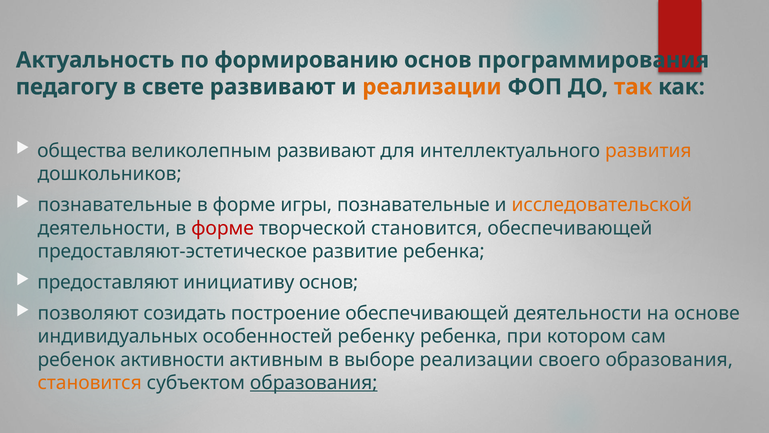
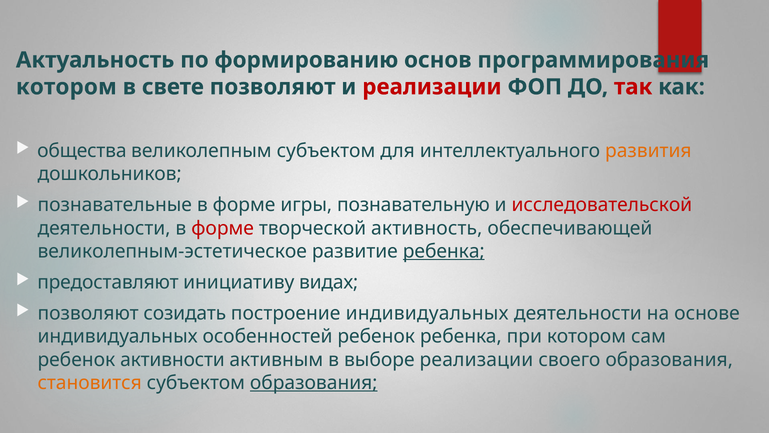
педагогу at (67, 87): педагогу -> котором
свете развивают: развивают -> позволяют
реализации at (432, 87) colour: orange -> red
так colour: orange -> red
великолепным развивают: развивают -> субъектом
игры познавательные: познавательные -> познавательную
исследовательской colour: orange -> red
творческой становится: становится -> активность
предоставляют-эстетическое: предоставляют-эстетическое -> великолепным-эстетическое
ребенка at (444, 251) underline: none -> present
инициативу основ: основ -> видах
построение обеспечивающей: обеспечивающей -> индивидуальных
особенностей ребенку: ребенку -> ребенок
